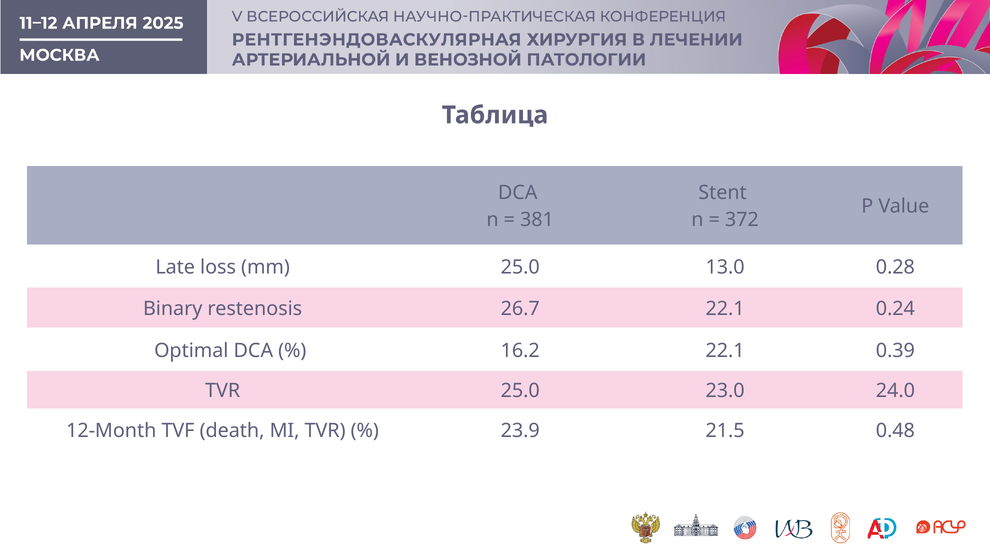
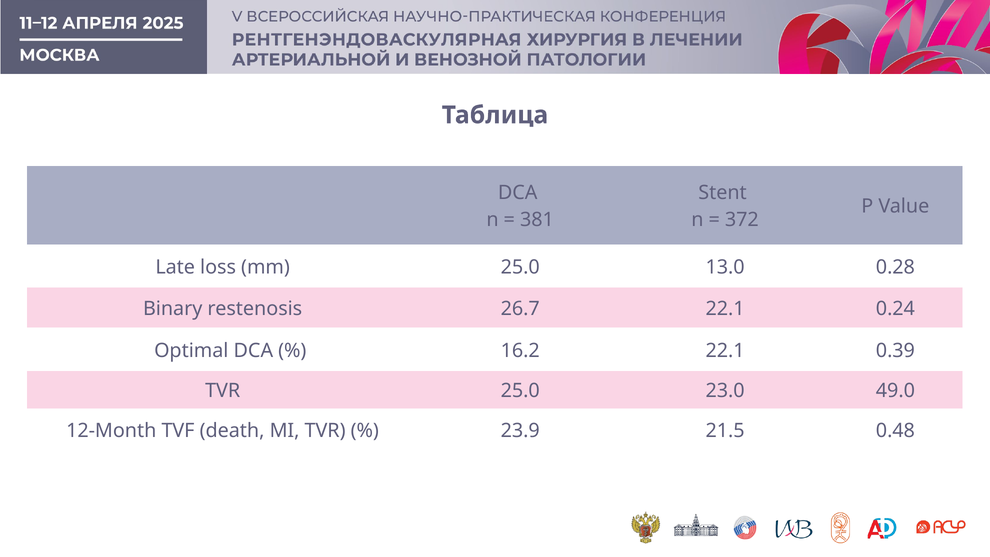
24.0: 24.0 -> 49.0
